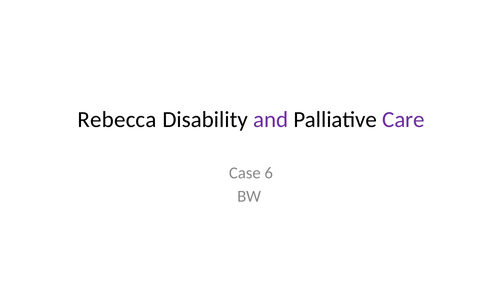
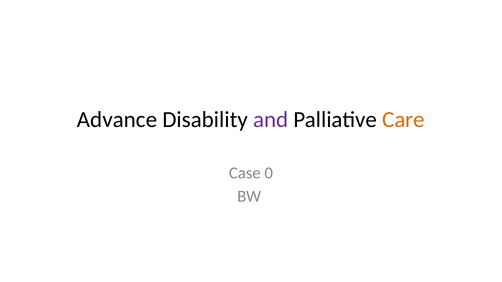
Rebecca: Rebecca -> Advance
Care colour: purple -> orange
6: 6 -> 0
